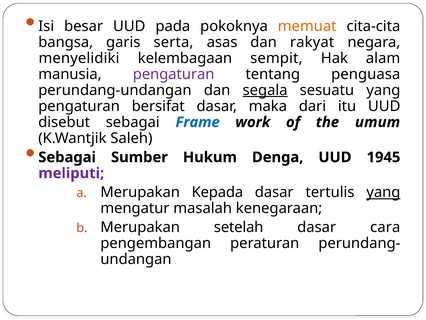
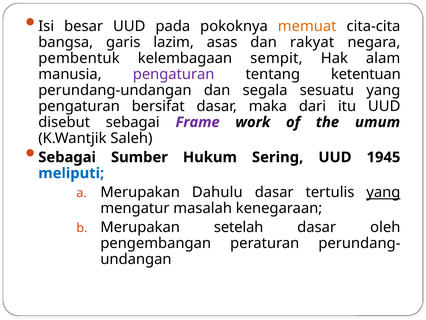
serta: serta -> lazim
menyelidiki: menyelidiki -> pembentuk
penguasa: penguasa -> ketentuan
segala underline: present -> none
Frame colour: blue -> purple
Denga: Denga -> Sering
meliputi colour: purple -> blue
Kepada: Kepada -> Dahulu
cara: cara -> oleh
